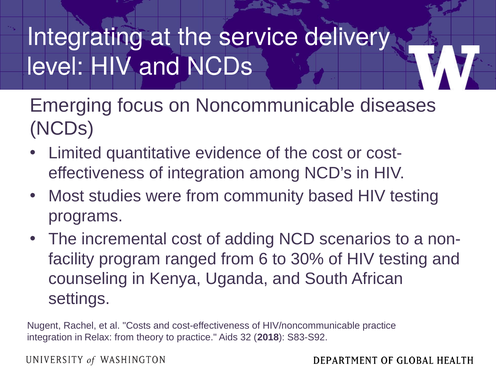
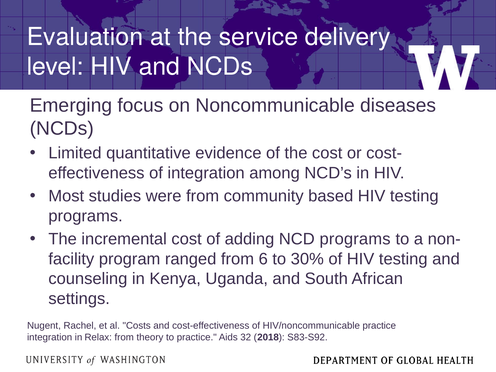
Integrating: Integrating -> Evaluation
NCD scenarios: scenarios -> programs
